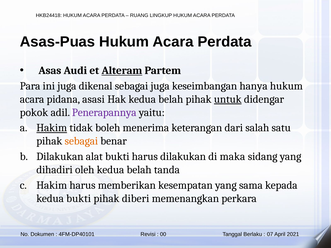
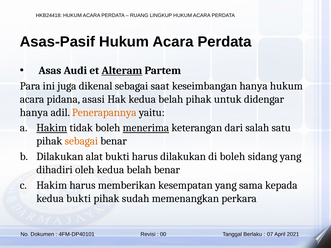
Asas-Puas: Asas-Puas -> Asas-Pasif
sebagai juga: juga -> saat
untuk underline: present -> none
pokok at (34, 113): pokok -> hanya
Penerapannya colour: purple -> orange
menerima underline: none -> present
di maka: maka -> boleh
belah tanda: tanda -> benar
diberi: diberi -> sudah
